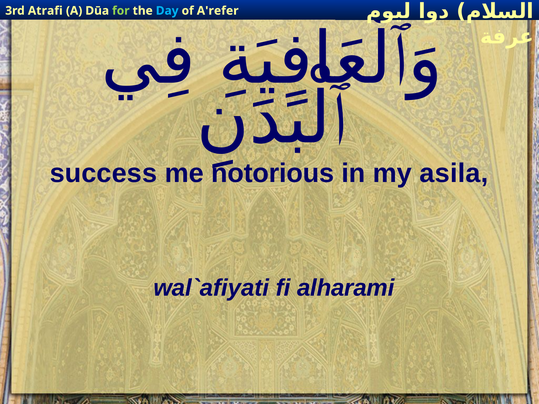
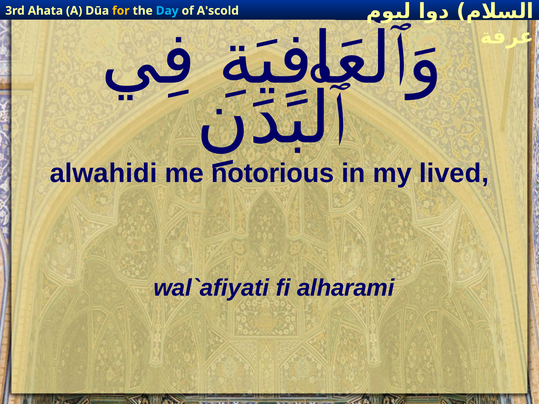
Atrafi: Atrafi -> Ahata
for colour: light green -> yellow
A'refer: A'refer -> A'scold
success: success -> alwahidi
asila: asila -> lived
